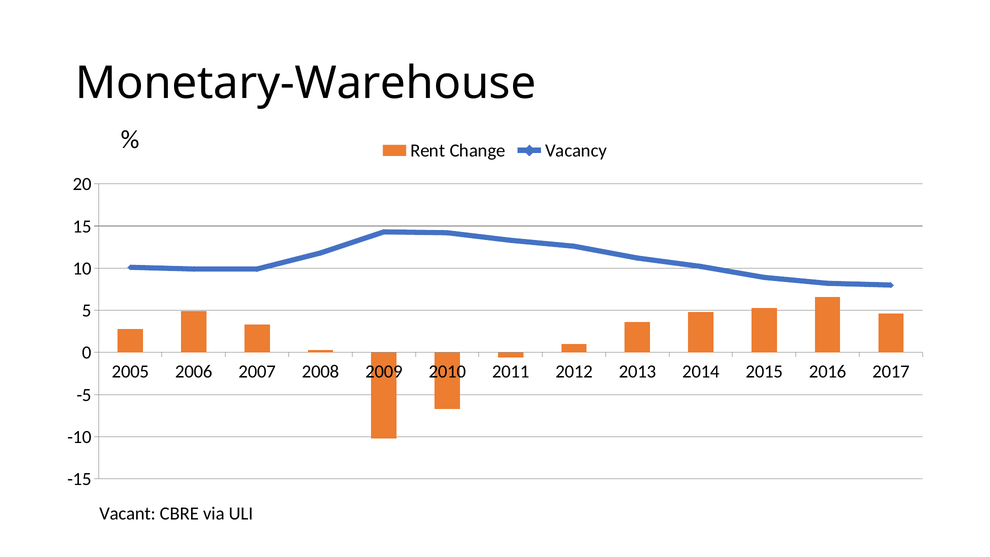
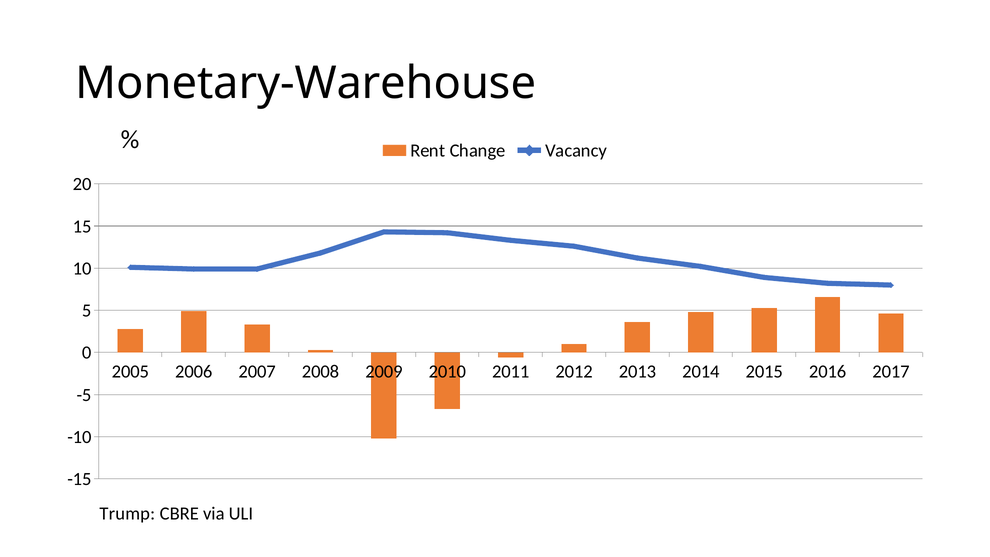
Vacant: Vacant -> Trump
